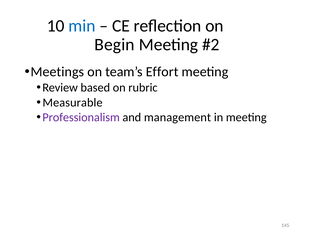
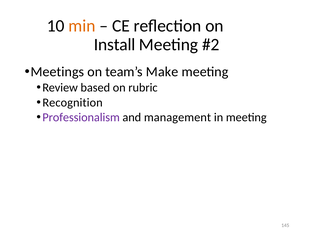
min colour: blue -> orange
Begin: Begin -> Install
Effort: Effort -> Make
Measurable: Measurable -> Recognition
